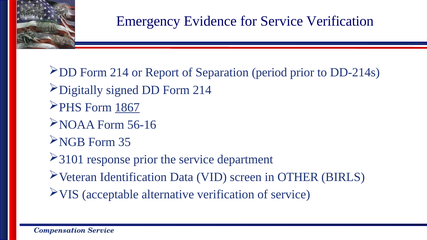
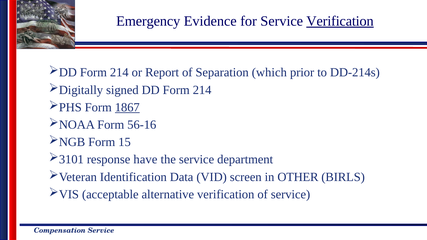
Verification at (340, 21) underline: none -> present
period: period -> which
35: 35 -> 15
response prior: prior -> have
